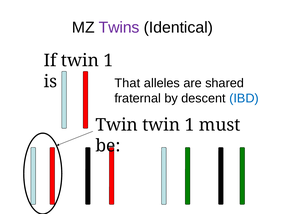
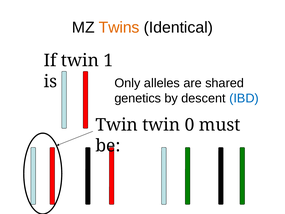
Twins colour: purple -> orange
That: That -> Only
fraternal: fraternal -> genetics
1 at (190, 125): 1 -> 0
